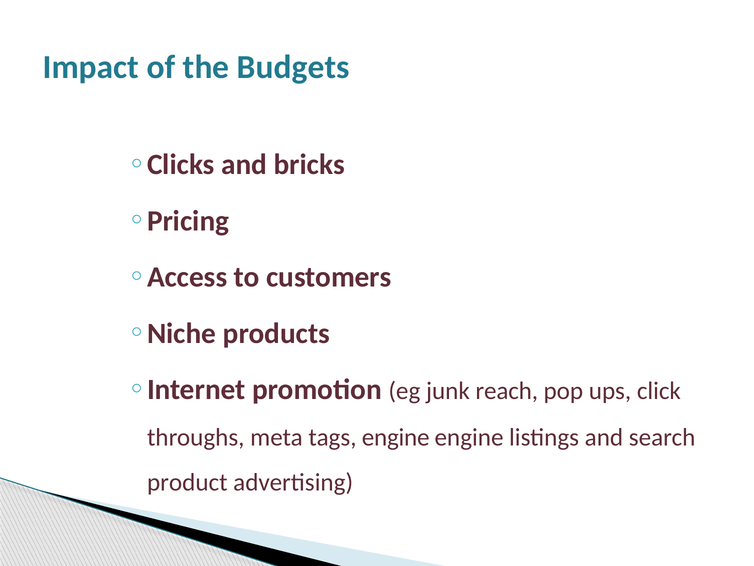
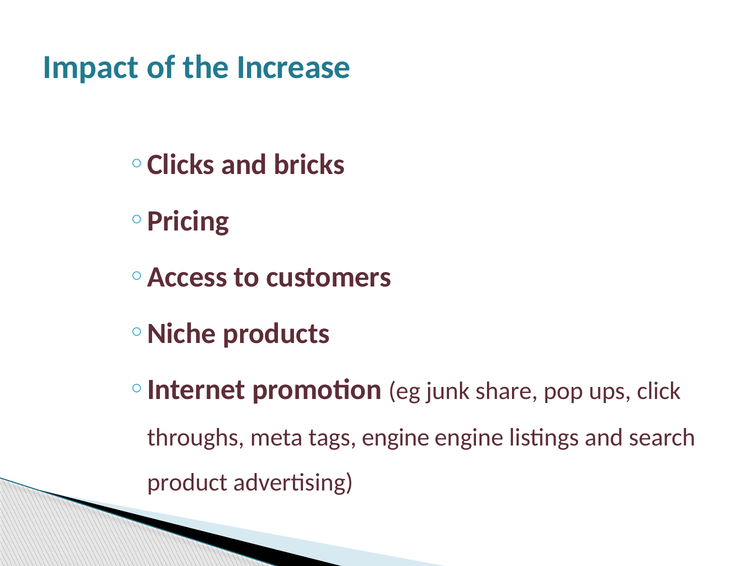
Budgets: Budgets -> Increase
reach: reach -> share
